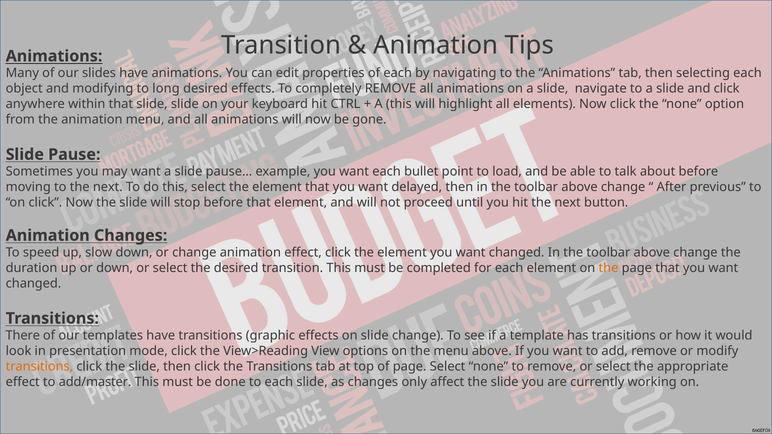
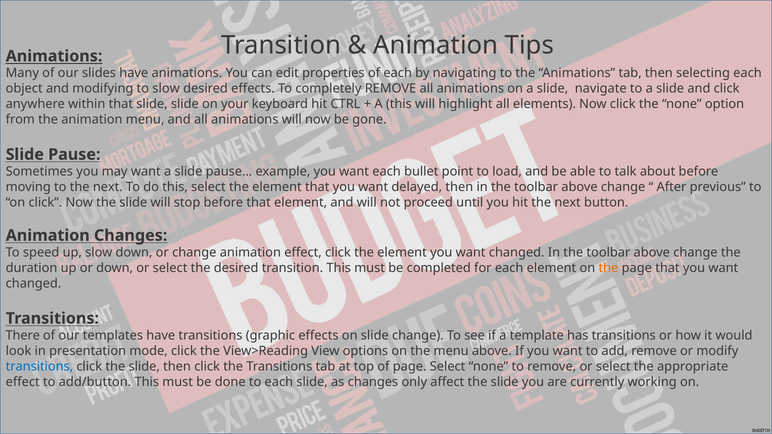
to long: long -> slow
transitions at (39, 367) colour: orange -> blue
add/master: add/master -> add/button
